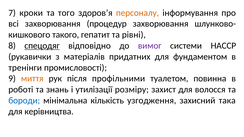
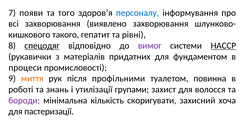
кроки: кроки -> появи
персоналу colour: orange -> blue
процедур: процедур -> виявлено
HACCP underline: none -> present
тренінги: тренінги -> процеси
розміру: розміру -> групами
бороди colour: blue -> purple
узгодження: узгодження -> скоригувати
така: така -> хоча
керівництва: керівництва -> пастеризації
